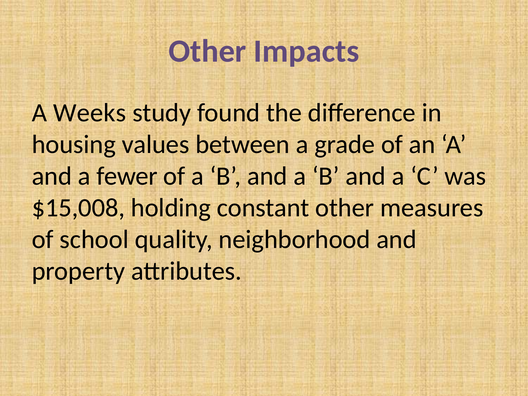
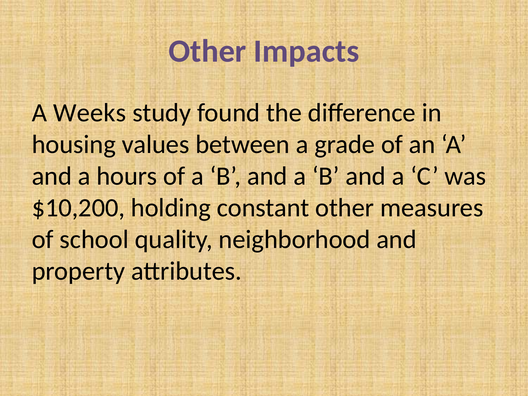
fewer: fewer -> hours
$15,008: $15,008 -> $10,200
